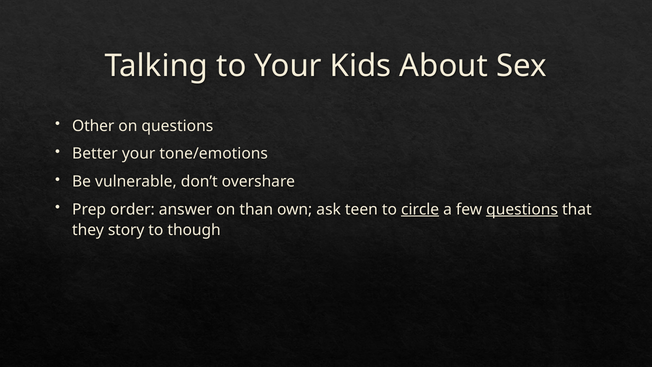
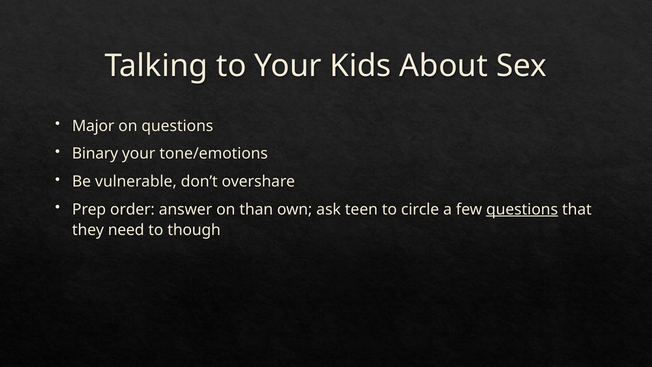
Other: Other -> Major
Better: Better -> Binary
circle underline: present -> none
story: story -> need
